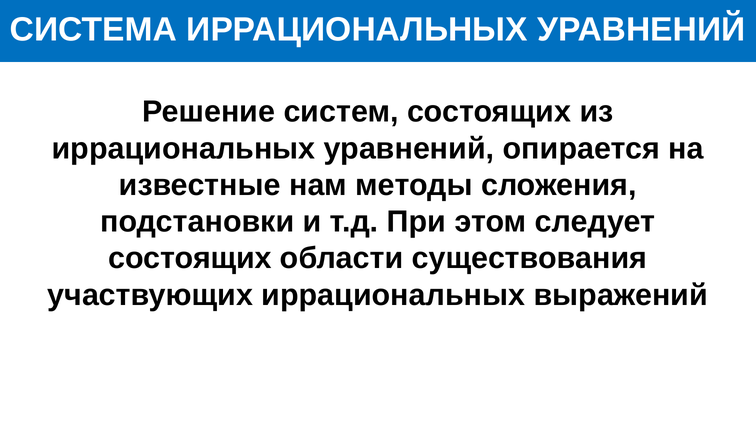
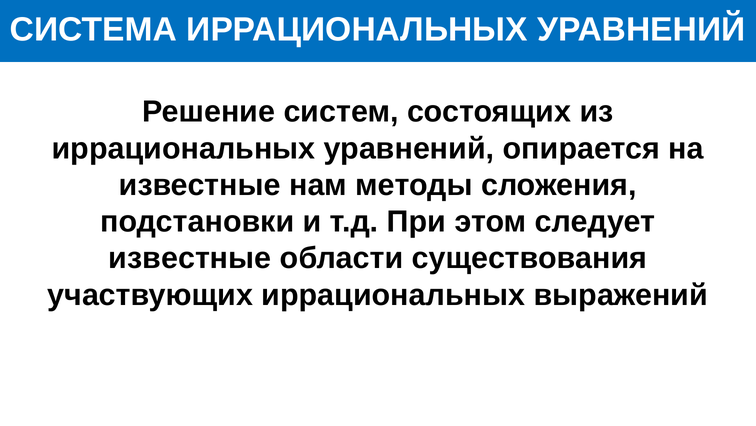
состоящих at (190, 258): состоящих -> известные
